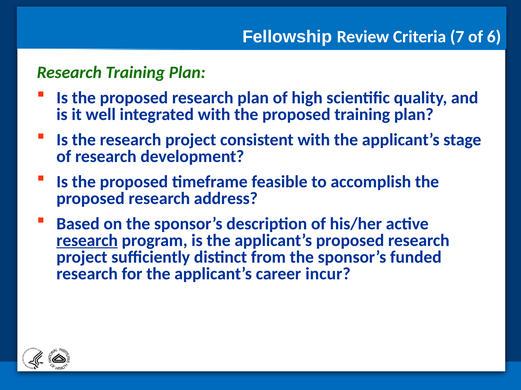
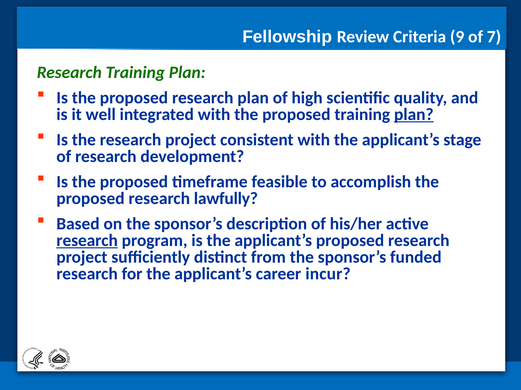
7: 7 -> 9
6: 6 -> 7
plan at (414, 115) underline: none -> present
address: address -> lawfully
